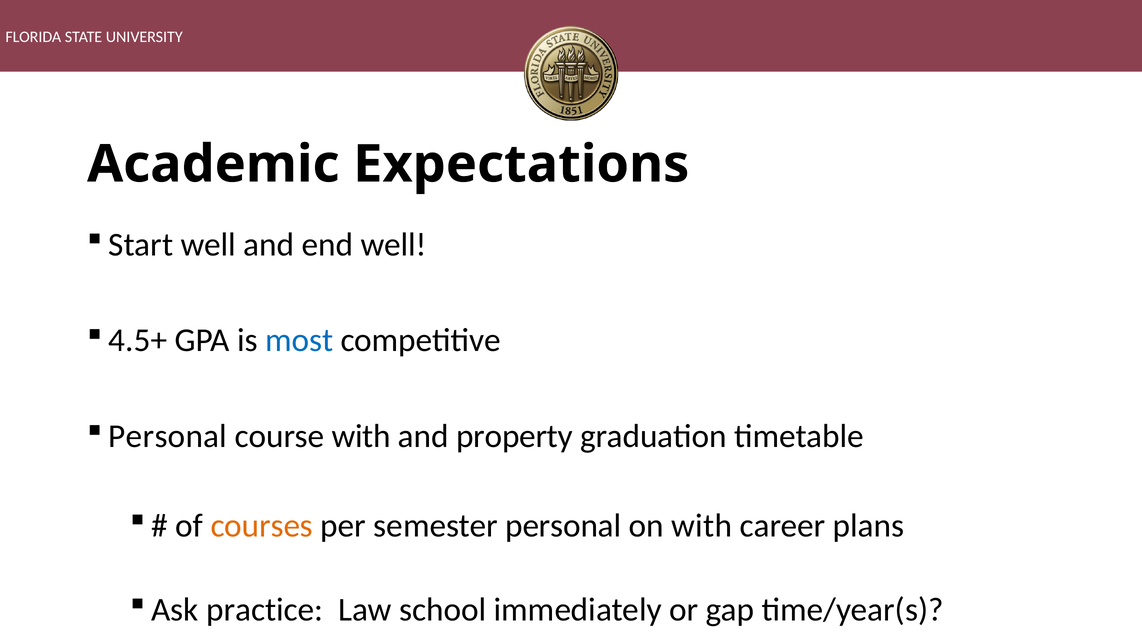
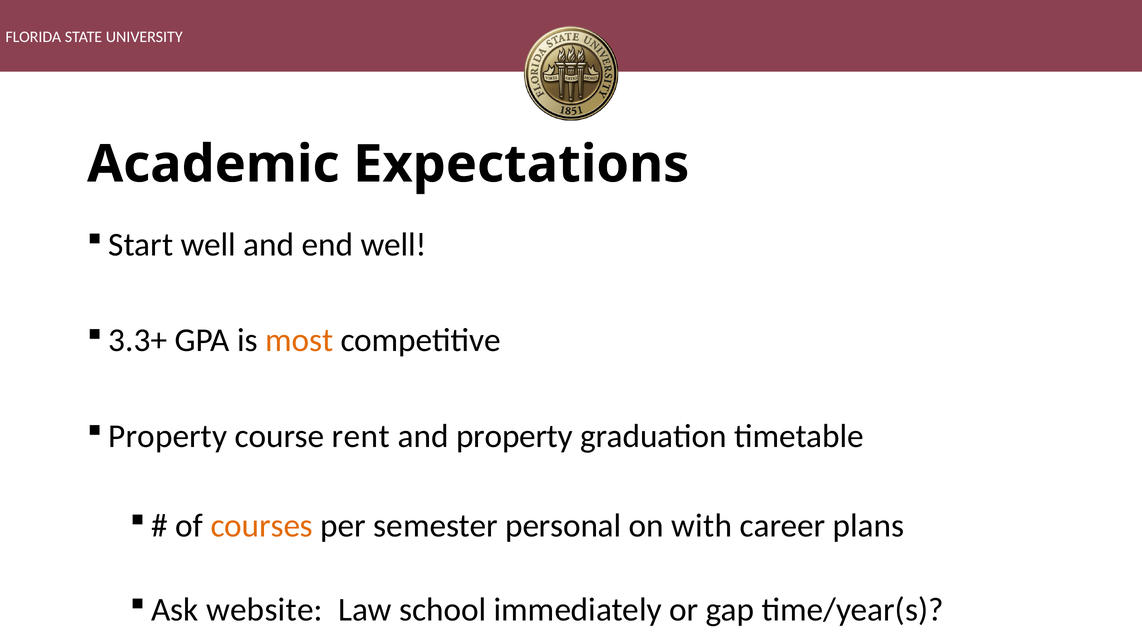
4.5+: 4.5+ -> 3.3+
most colour: blue -> orange
Personal at (168, 436): Personal -> Property
course with: with -> rent
practice: practice -> website
